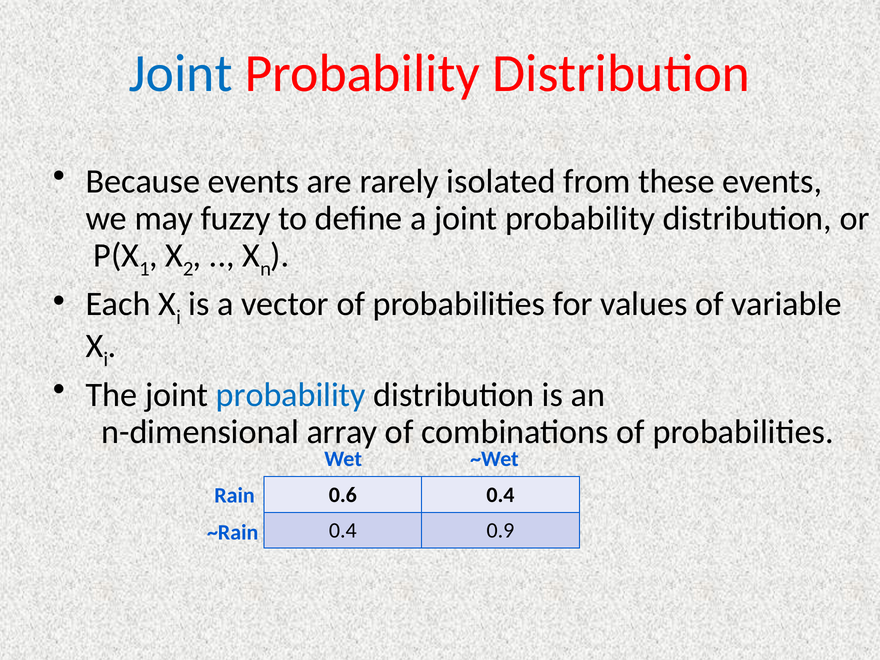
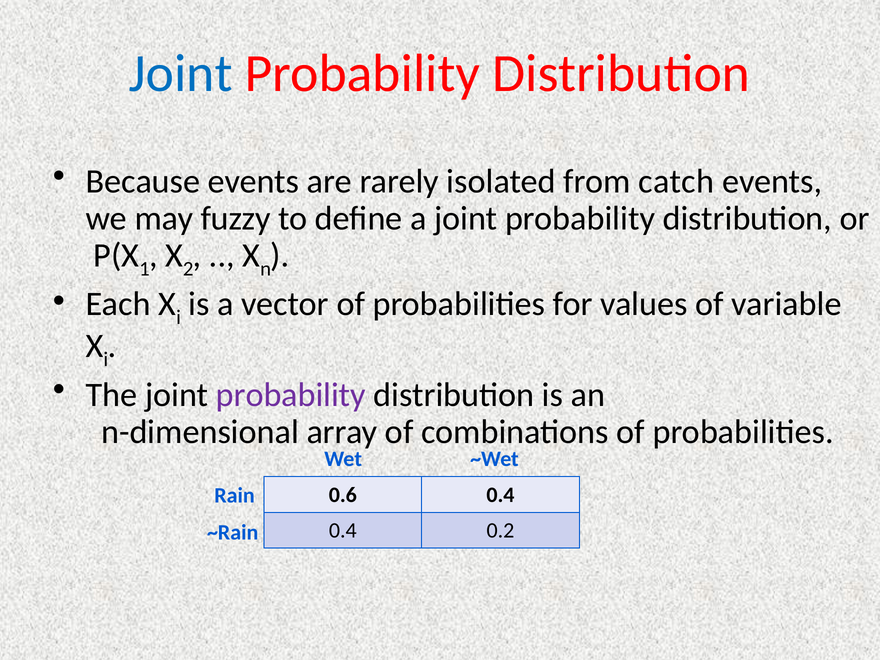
these: these -> catch
probability at (291, 395) colour: blue -> purple
0.9: 0.9 -> 0.2
